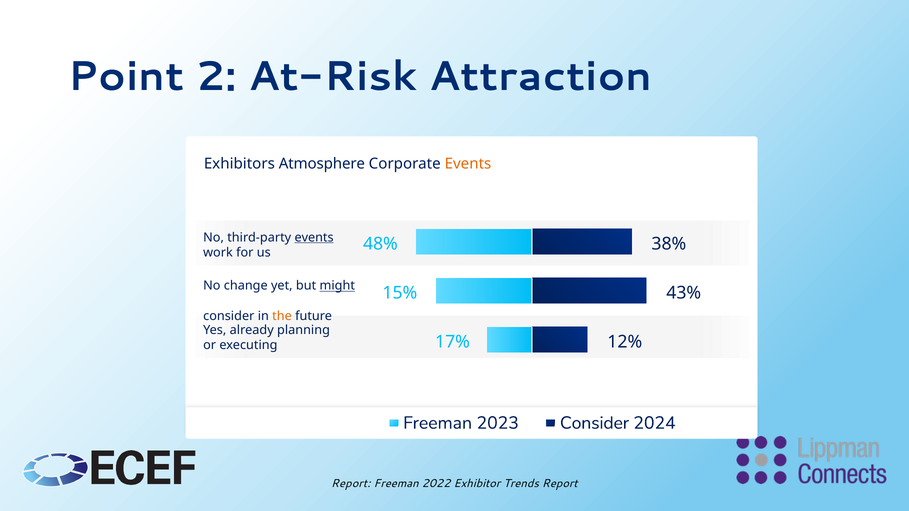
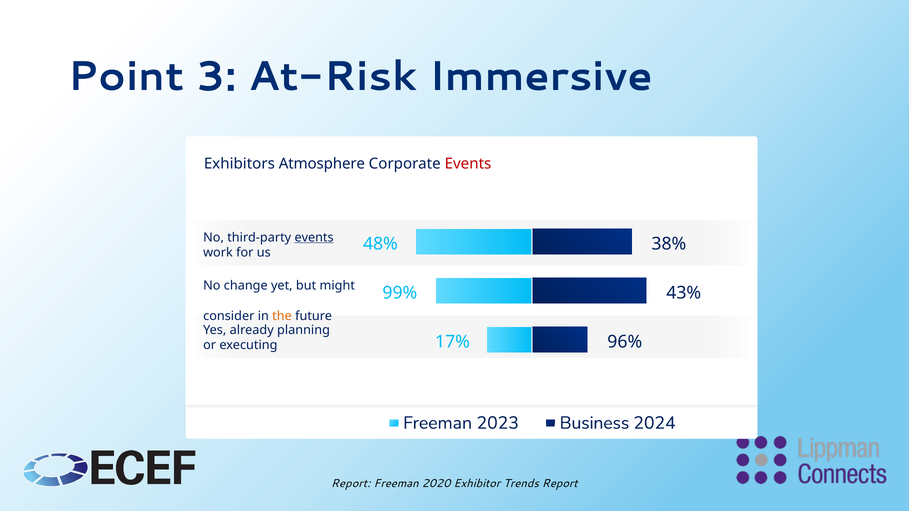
2: 2 -> 3
Attraction: Attraction -> Immersive
Events at (468, 164) colour: orange -> red
might underline: present -> none
15%: 15% -> 99%
12%: 12% -> 96%
2023 Consider: Consider -> Business
2022: 2022 -> 2020
